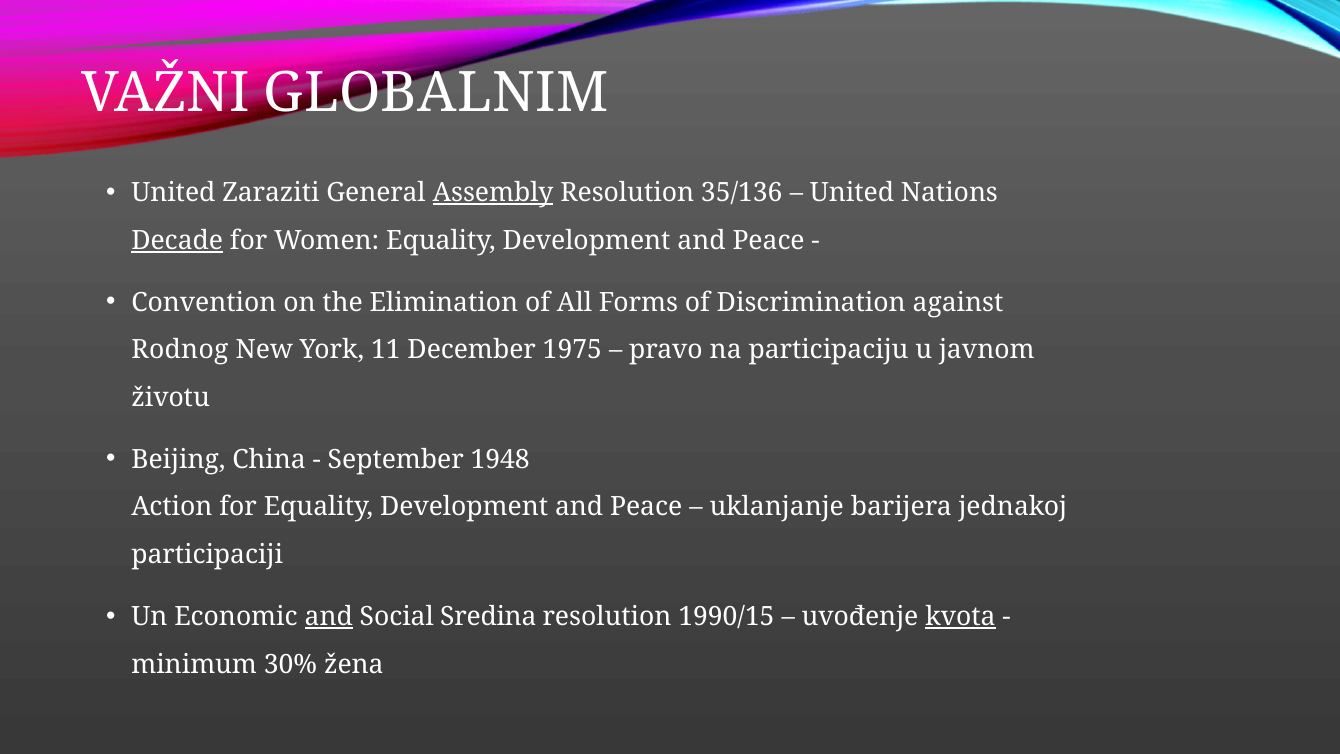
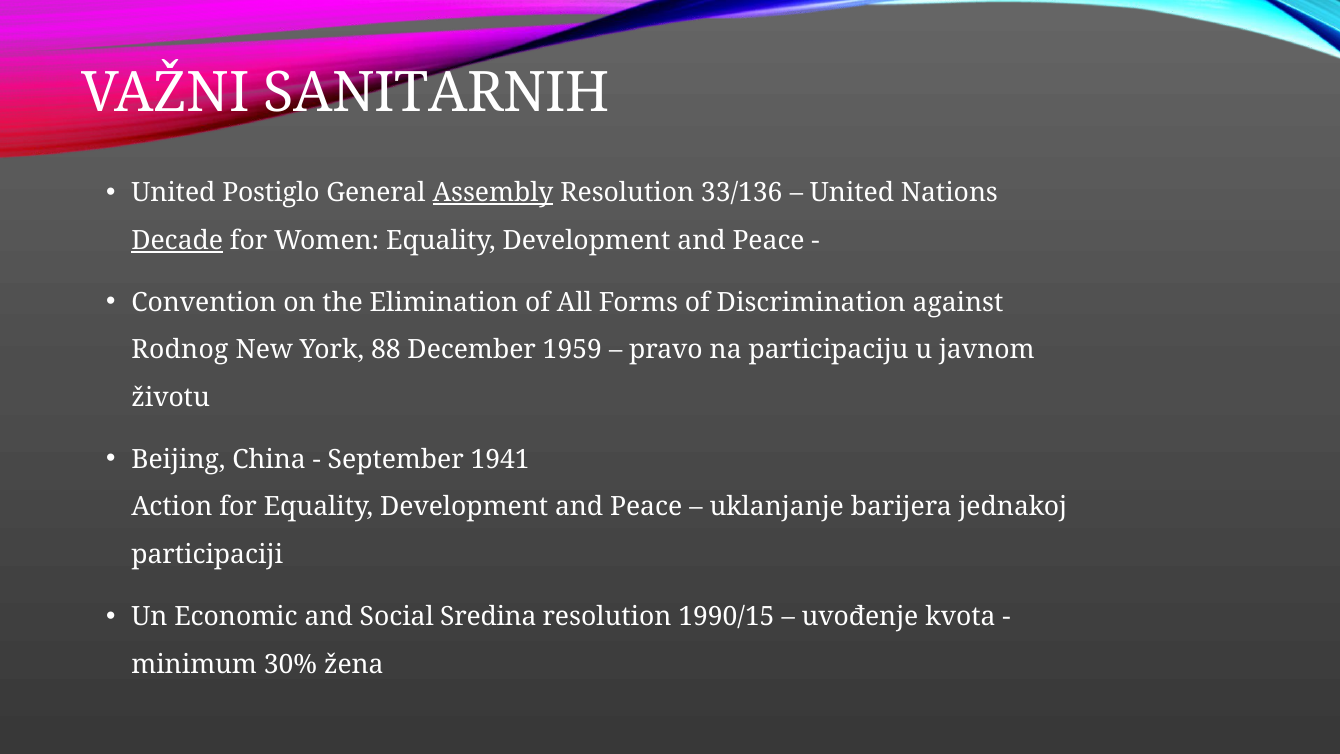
GLOBALNIM: GLOBALNIM -> SANITARNIH
Zaraziti: Zaraziti -> Postiglo
35/136: 35/136 -> 33/136
11: 11 -> 88
1975: 1975 -> 1959
1948: 1948 -> 1941
and at (329, 616) underline: present -> none
kvota underline: present -> none
